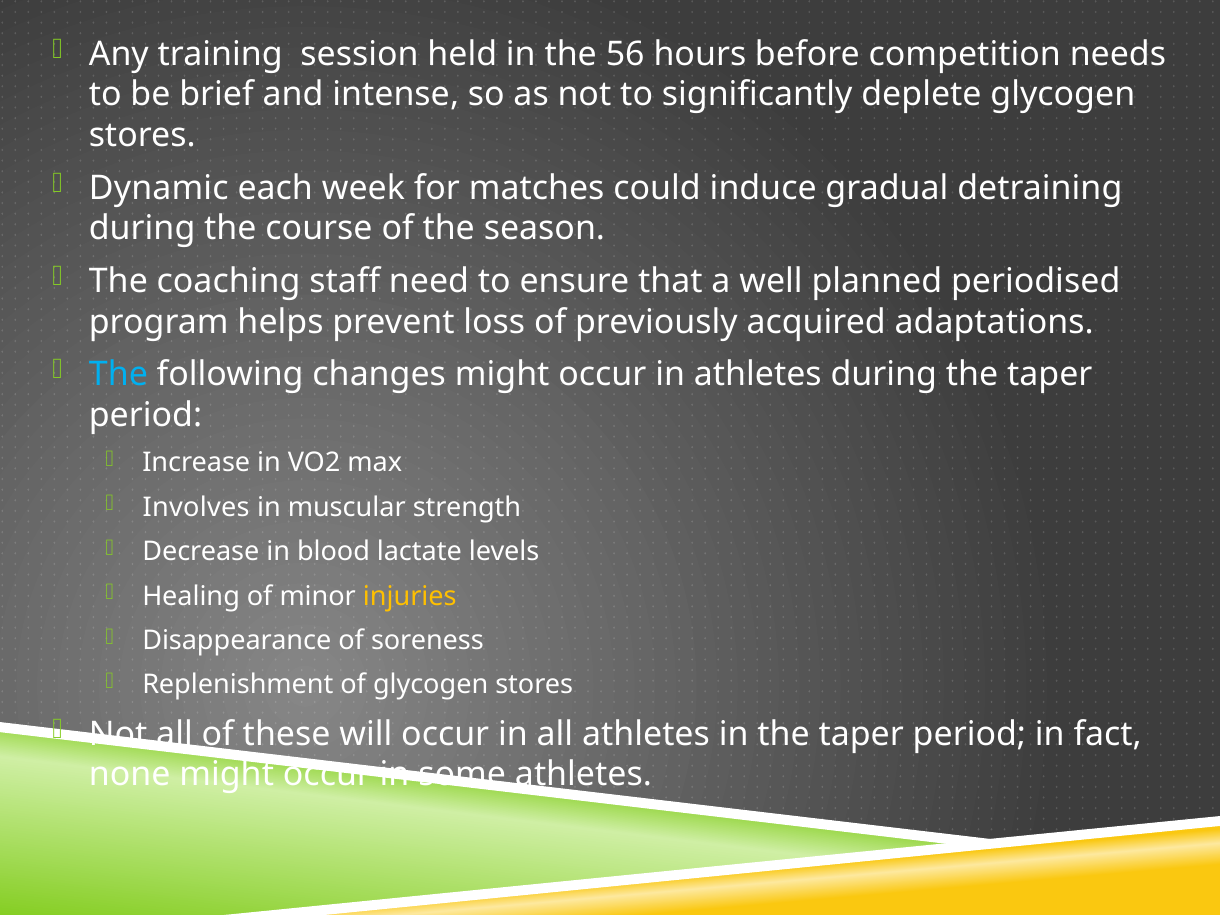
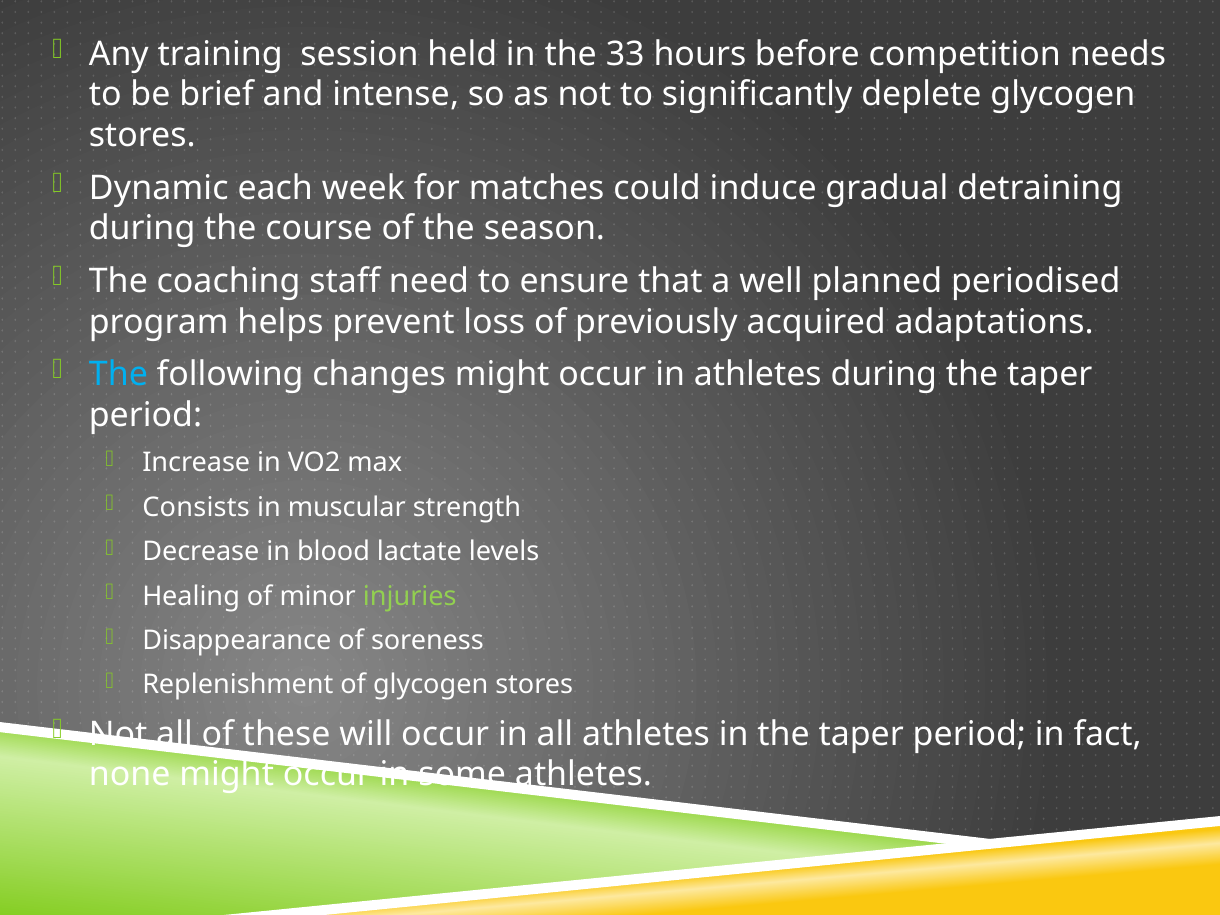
56: 56 -> 33
Involves: Involves -> Consists
injuries colour: yellow -> light green
